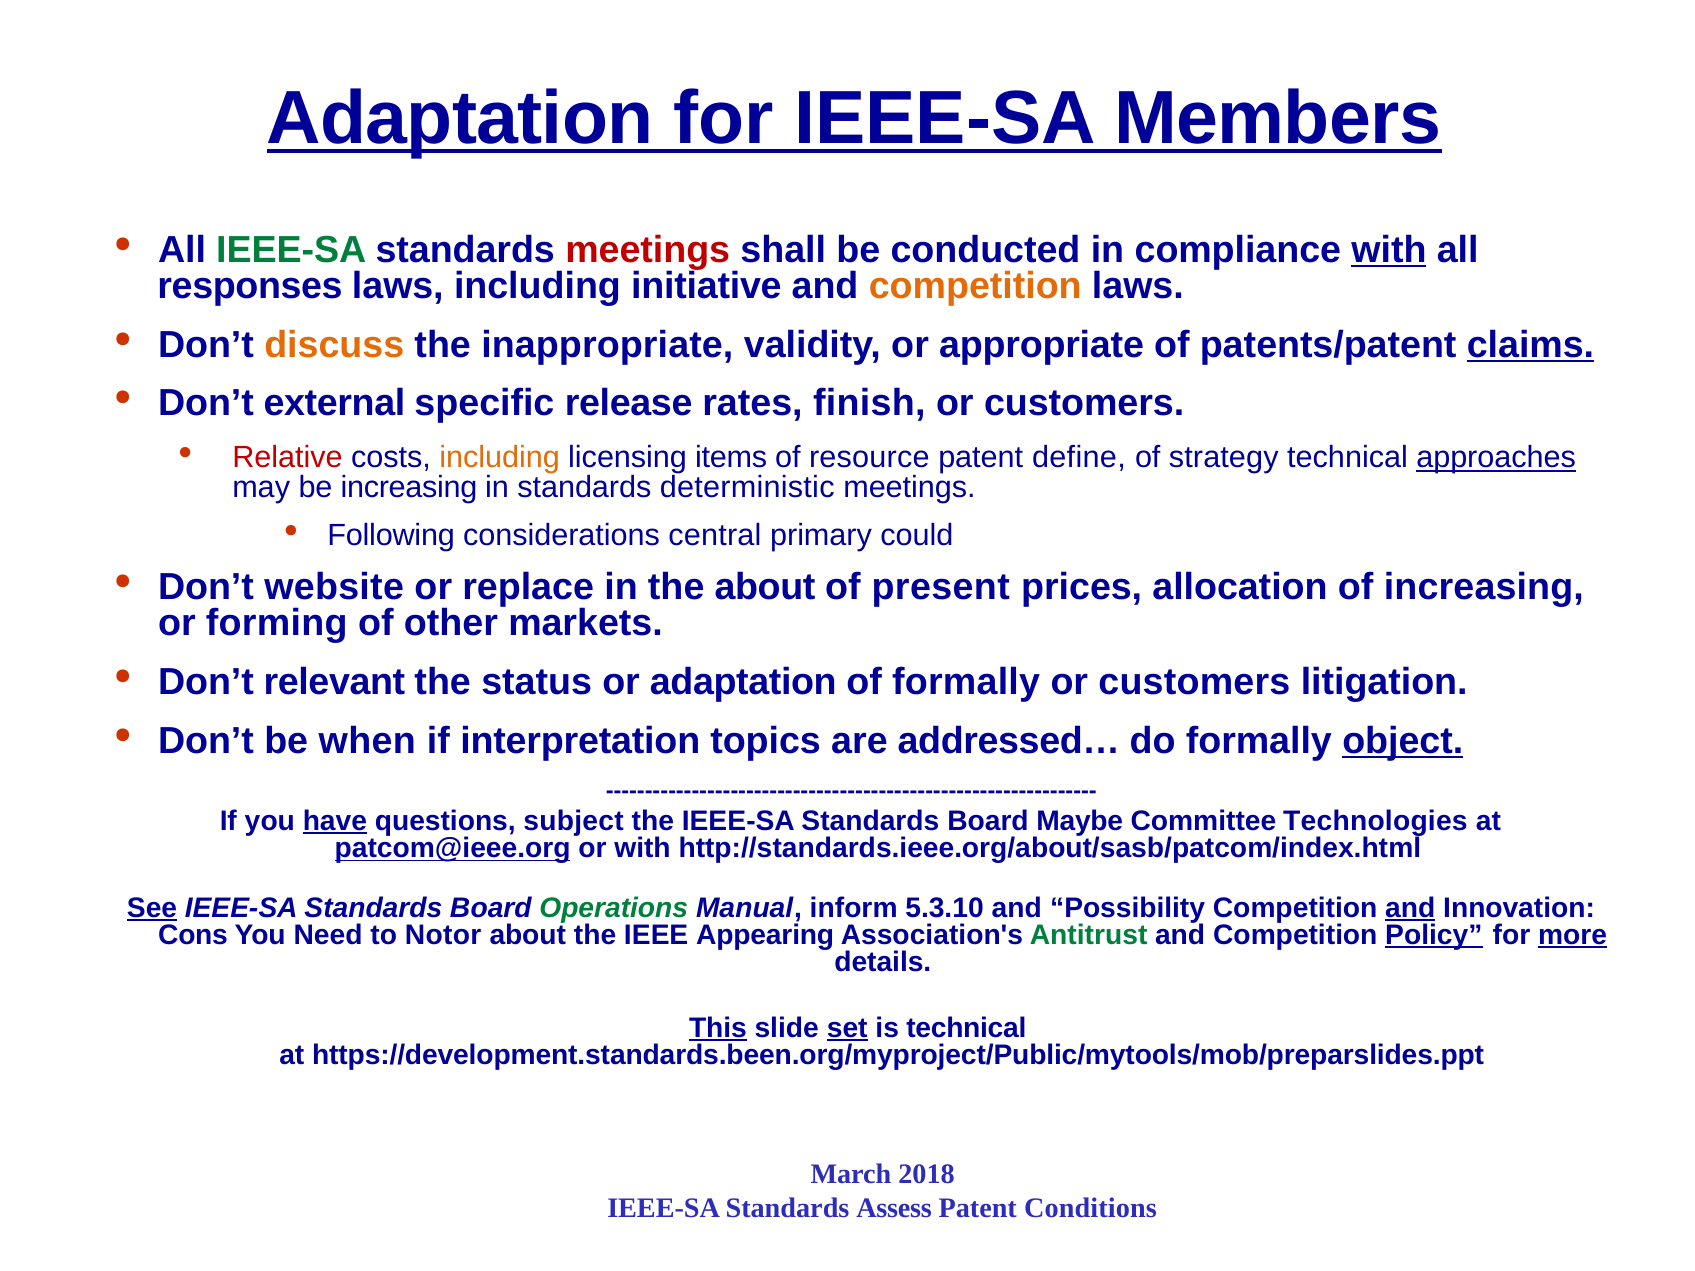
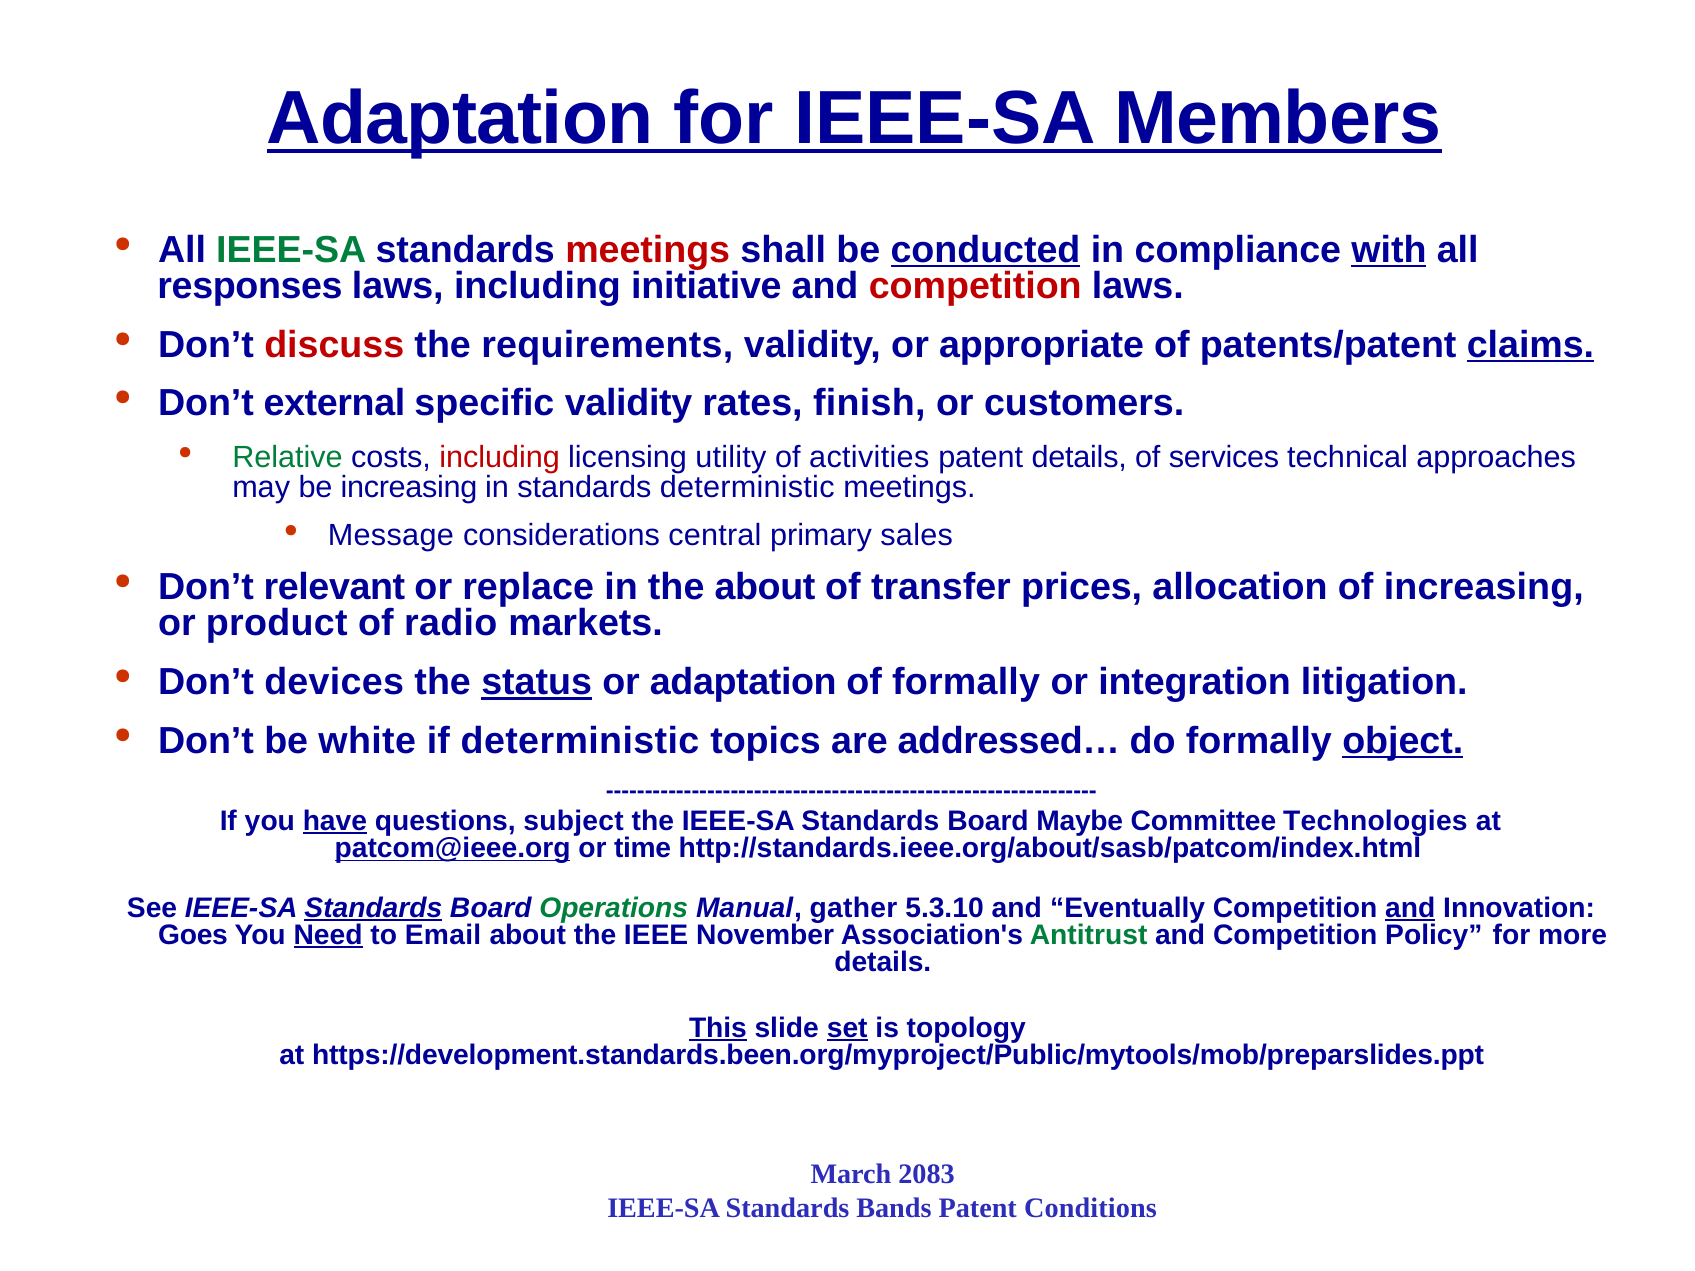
conducted underline: none -> present
competition at (975, 286) colour: orange -> red
discuss colour: orange -> red
inappropriate: inappropriate -> requirements
specific release: release -> validity
Relative colour: red -> green
including at (500, 458) colour: orange -> red
items: items -> utility
resource: resource -> activities
patent define: define -> details
strategy: strategy -> services
approaches underline: present -> none
Following: Following -> Message
could: could -> sales
website: website -> relevant
present: present -> transfer
forming: forming -> product
other: other -> radio
relevant: relevant -> devices
status underline: none -> present
customers at (1194, 682): customers -> integration
when: when -> white
if interpretation: interpretation -> deterministic
or with: with -> time
See underline: present -> none
Standards at (373, 908) underline: none -> present
inform: inform -> gather
Possibility: Possibility -> Eventually
Cons: Cons -> Goes
Need underline: none -> present
Notor: Notor -> Email
Appearing: Appearing -> November
Policy underline: present -> none
more underline: present -> none
is technical: technical -> topology
2018: 2018 -> 2083
Assess: Assess -> Bands
